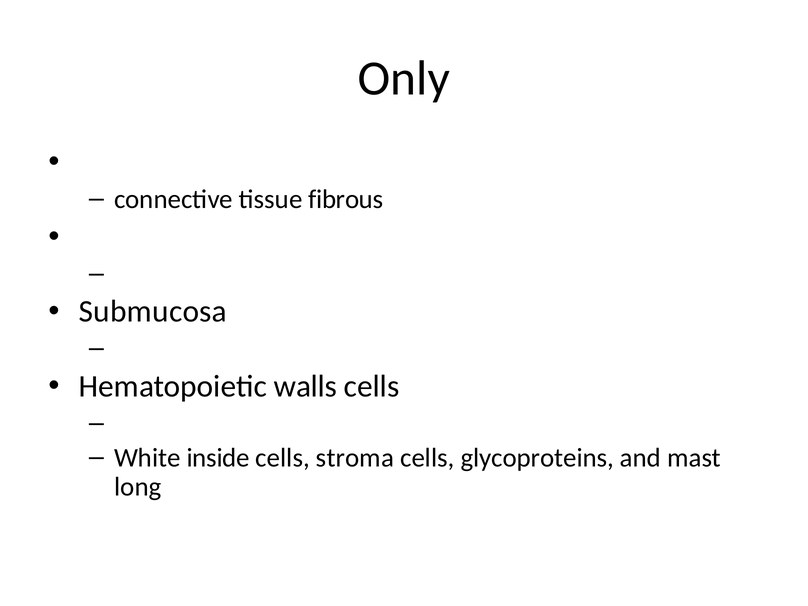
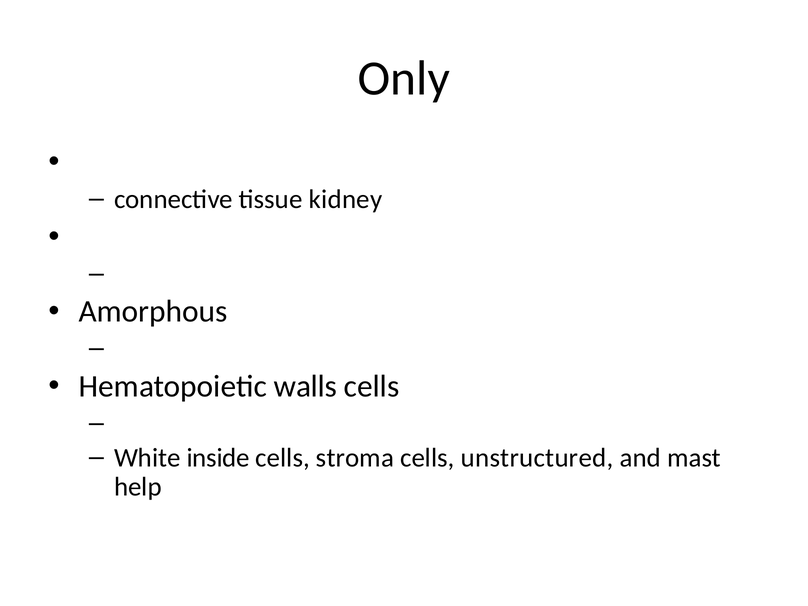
fibrous: fibrous -> kidney
Submucosa: Submucosa -> Amorphous
glycoproteins: glycoproteins -> unstructured
long: long -> help
